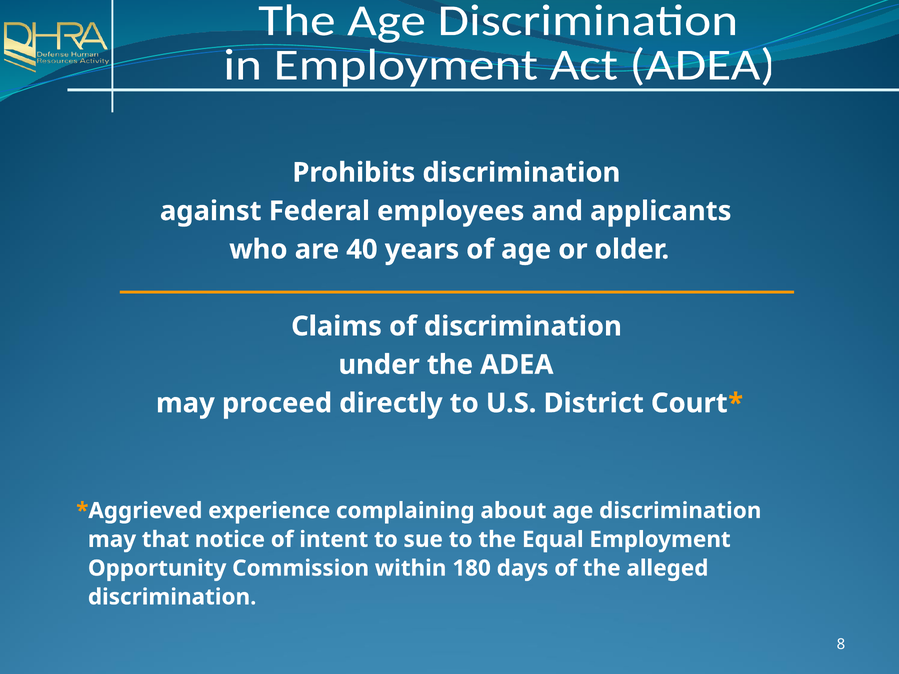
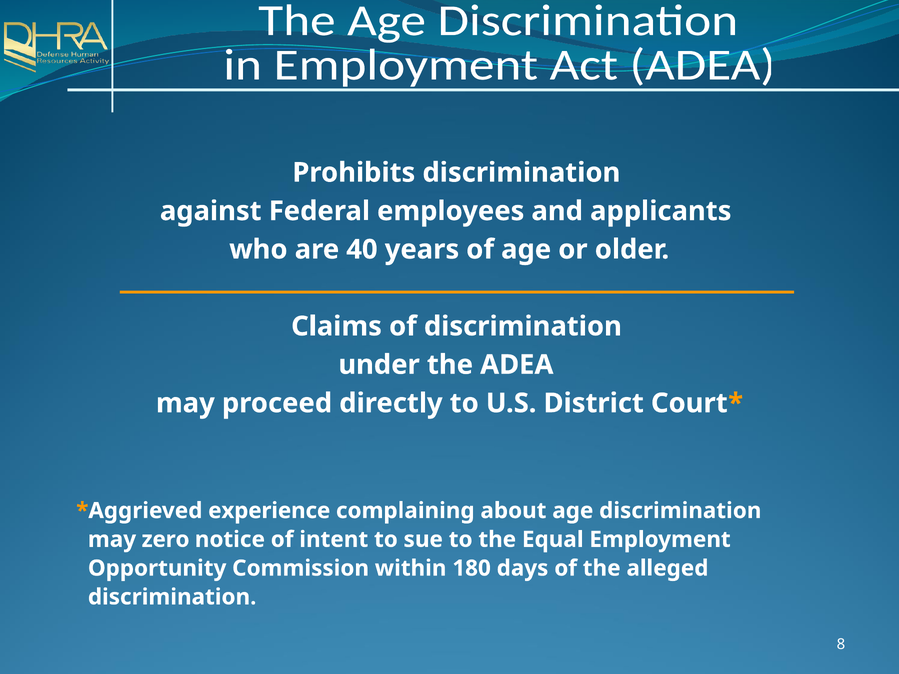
that: that -> zero
